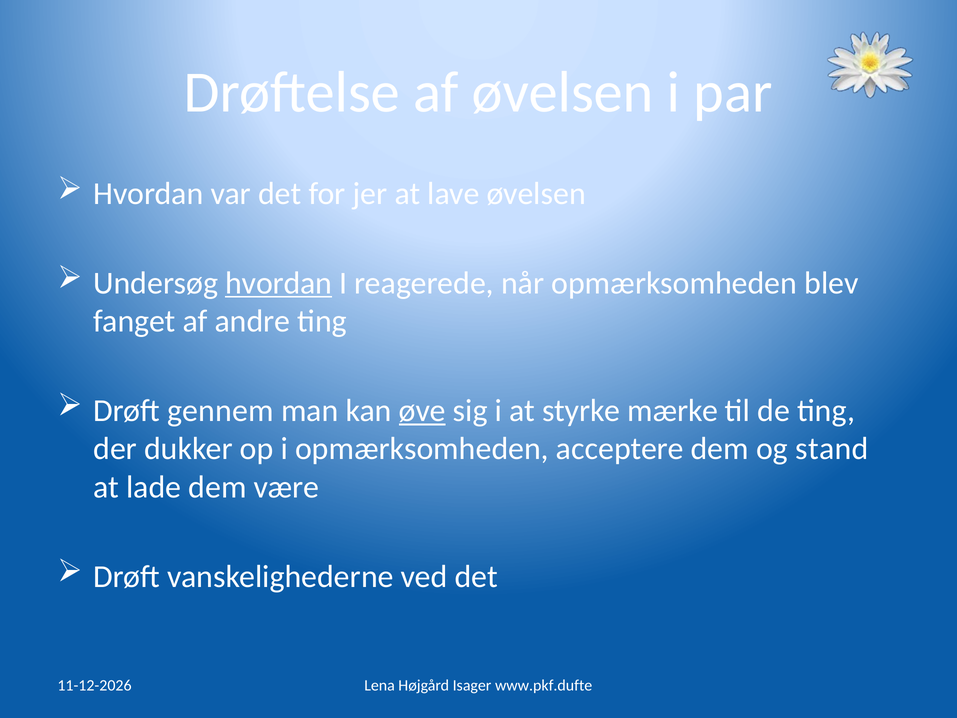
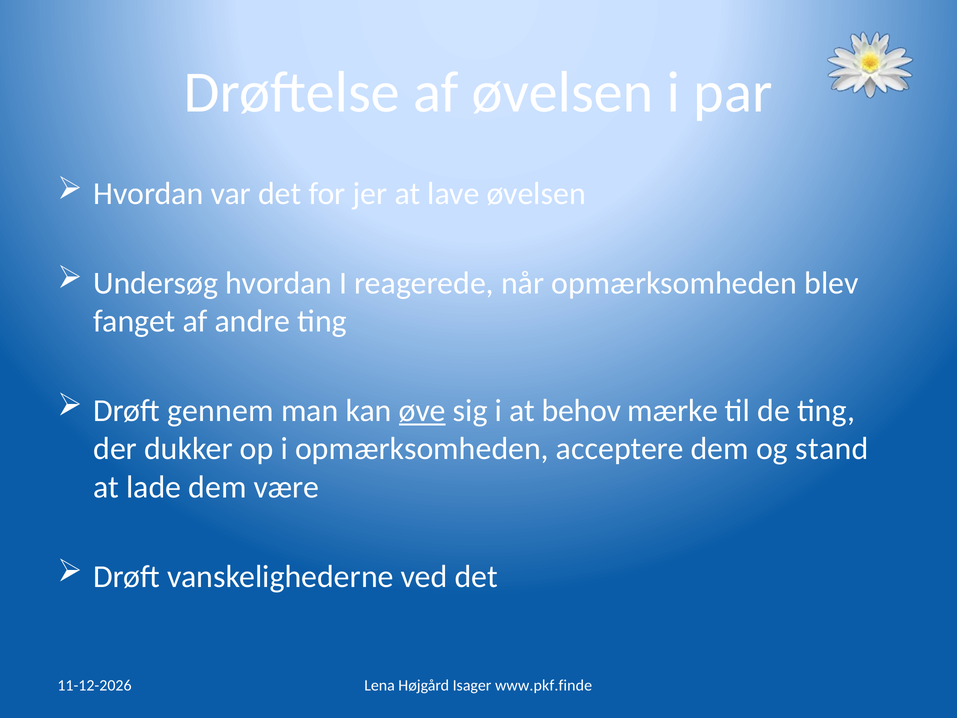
hvordan at (279, 283) underline: present -> none
styrke: styrke -> behov
www.pkf.dufte: www.pkf.dufte -> www.pkf.finde
